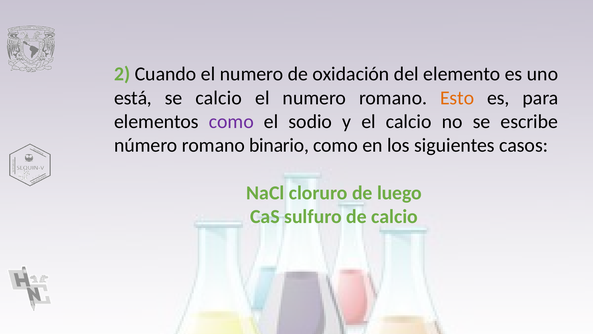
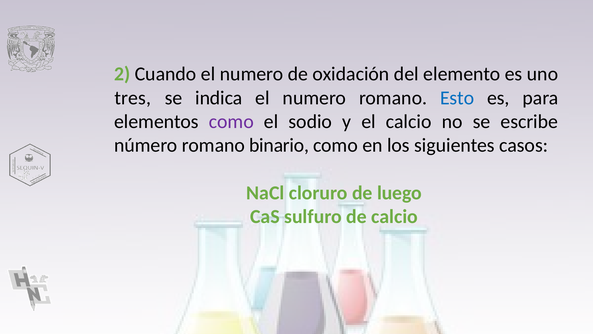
está: está -> tres
se calcio: calcio -> indica
Esto colour: orange -> blue
